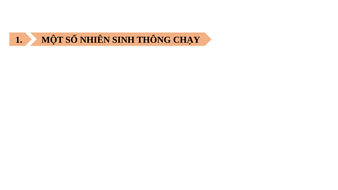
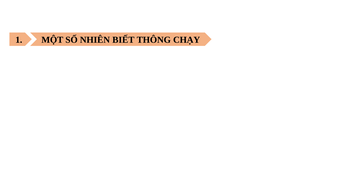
SINH: SINH -> BIẾT
